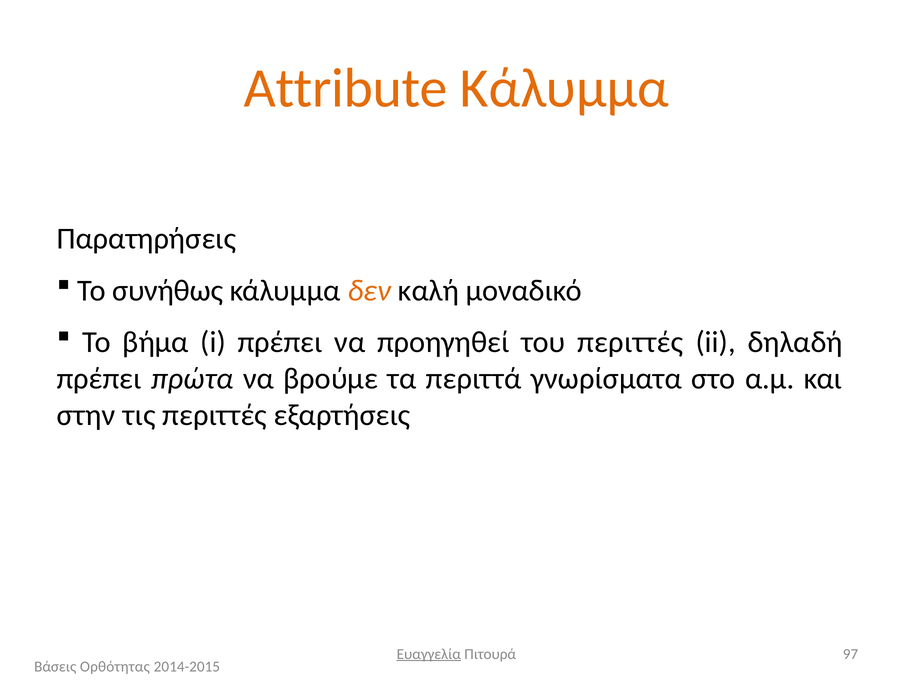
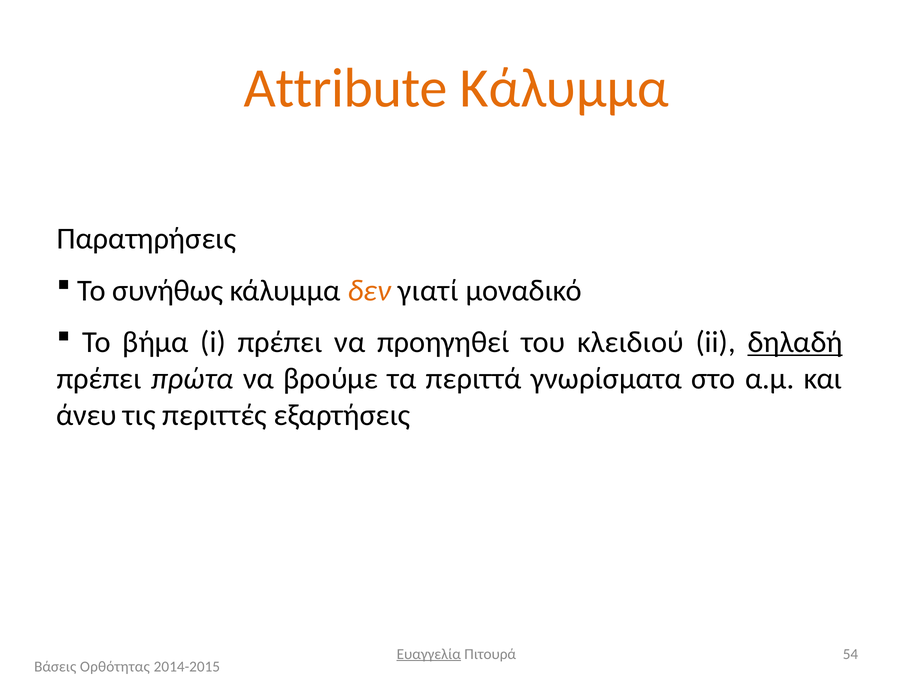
καλή: καλή -> γιατί
του περιττές: περιττές -> κλειδιού
δηλαδή underline: none -> present
στην: στην -> άνευ
97: 97 -> 54
